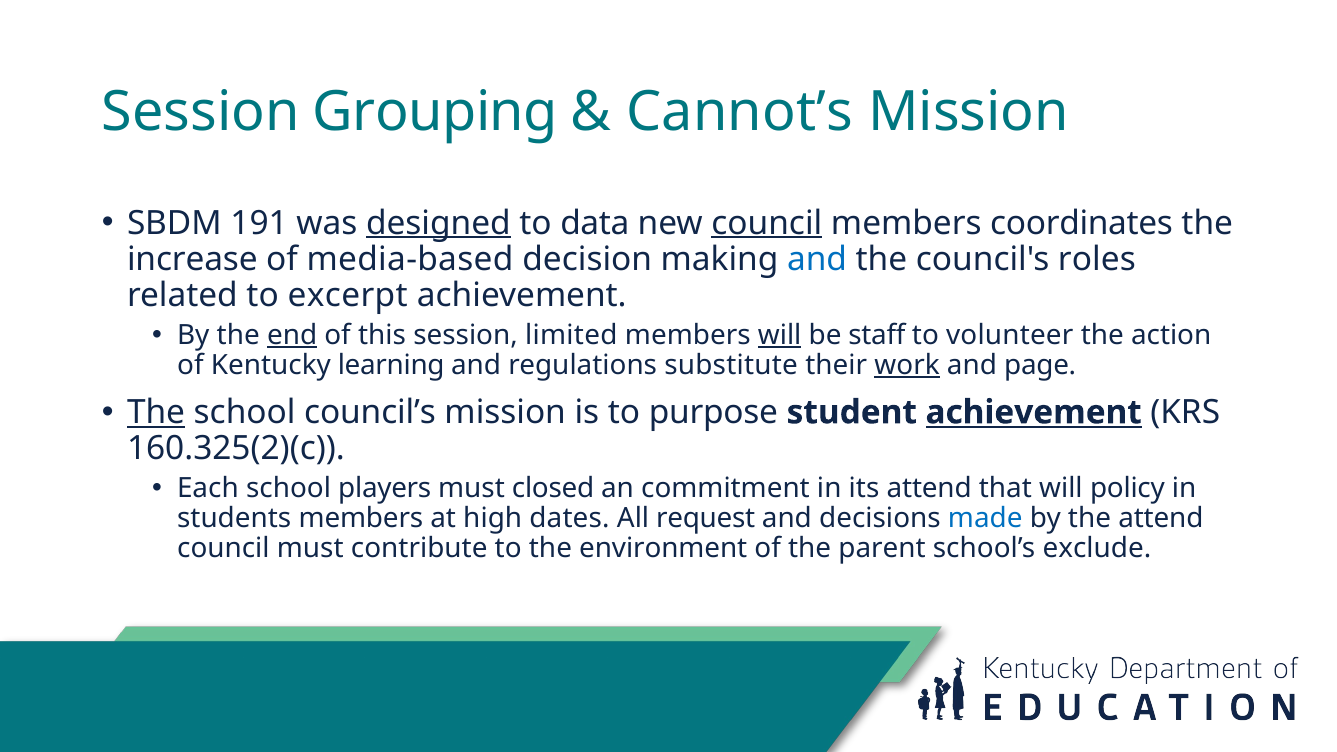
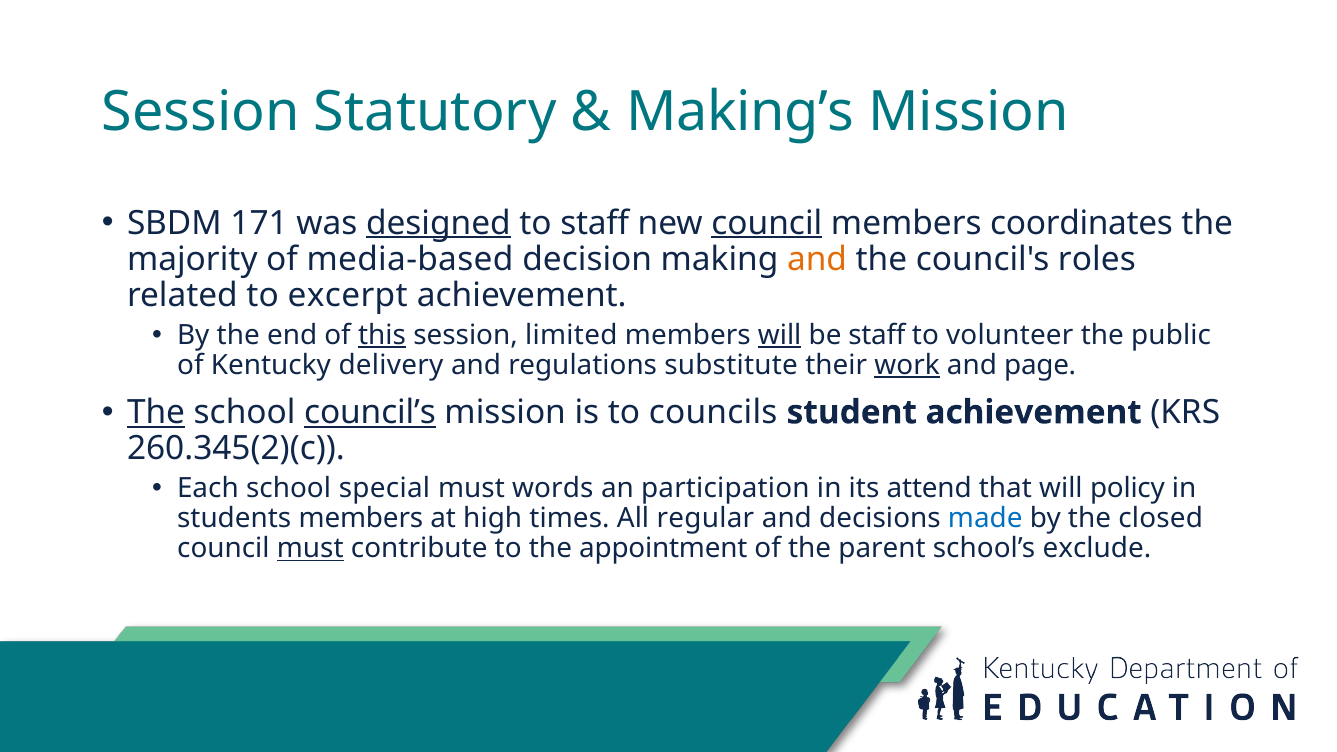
Grouping: Grouping -> Statutory
Cannot’s: Cannot’s -> Making’s
191: 191 -> 171
to data: data -> staff
increase: increase -> majority
and at (817, 259) colour: blue -> orange
end underline: present -> none
this underline: none -> present
action: action -> public
learning: learning -> delivery
council’s underline: none -> present
purpose: purpose -> councils
achievement at (1034, 412) underline: present -> none
160.325(2)(c: 160.325(2)(c -> 260.345(2)(c
players: players -> special
closed: closed -> words
commitment: commitment -> participation
dates: dates -> times
request: request -> regular
the attend: attend -> closed
must at (310, 549) underline: none -> present
environment: environment -> appointment
